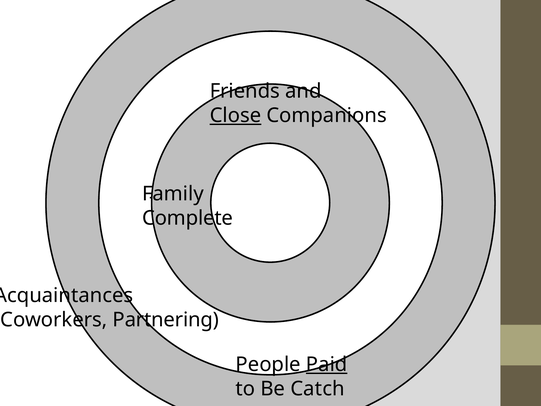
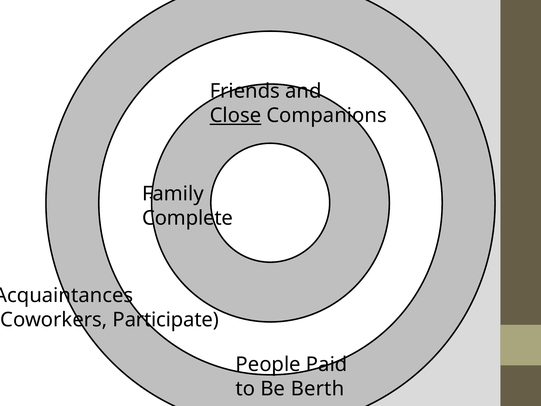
Partnering: Partnering -> Participate
Paid underline: present -> none
Catch: Catch -> Berth
